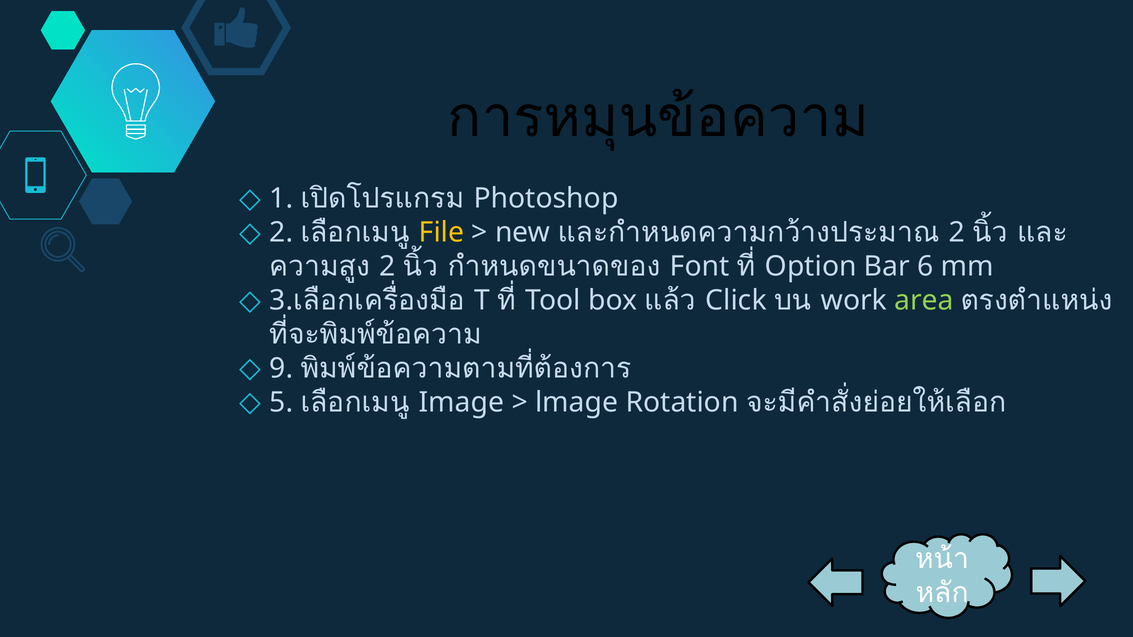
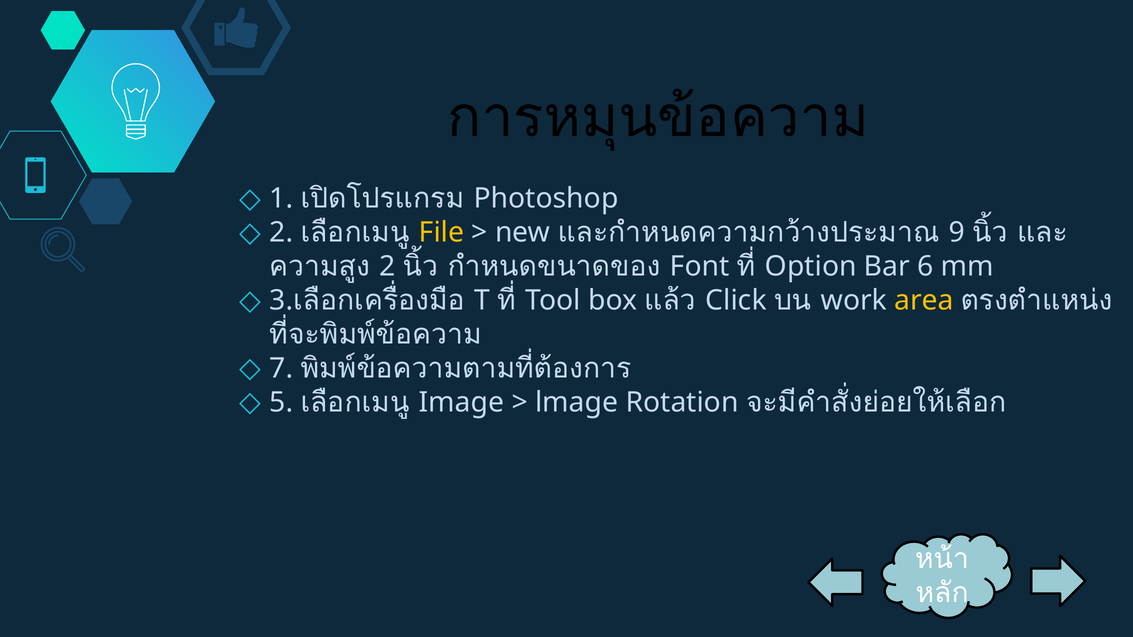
2 at (957, 233): 2 -> 9
area colour: light green -> yellow
9: 9 -> 7
